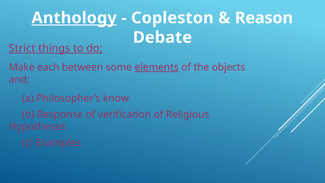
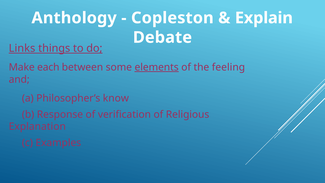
Anthology underline: present -> none
Reason: Reason -> Explain
Strict: Strict -> Links
objects: objects -> feeling
Hypotheses: Hypotheses -> Explanation
